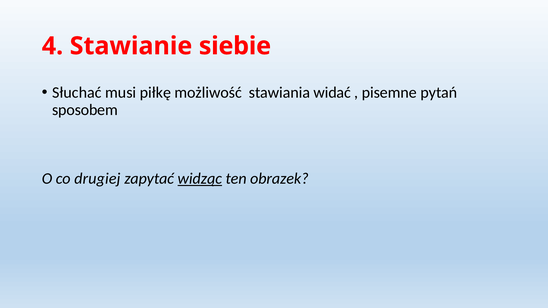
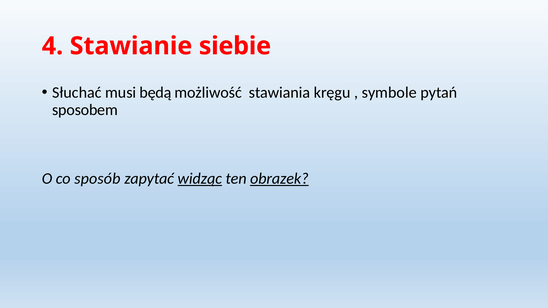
piłkę: piłkę -> będą
widać: widać -> kręgu
pisemne: pisemne -> symbole
drugiej: drugiej -> sposób
obrazek underline: none -> present
